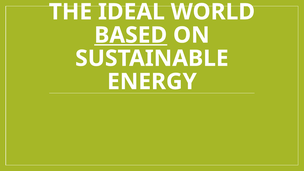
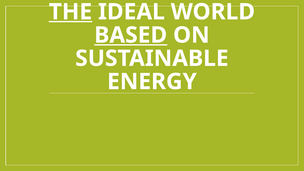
THE underline: none -> present
